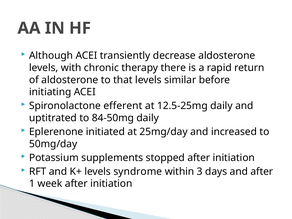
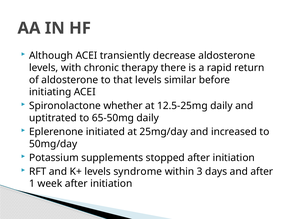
efferent: efferent -> whether
84-50mg: 84-50mg -> 65-50mg
